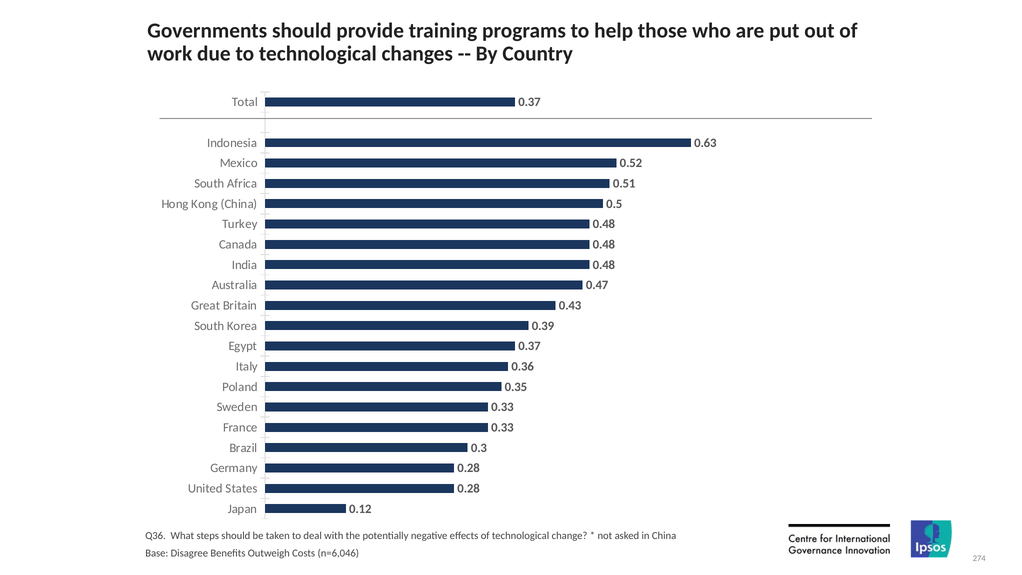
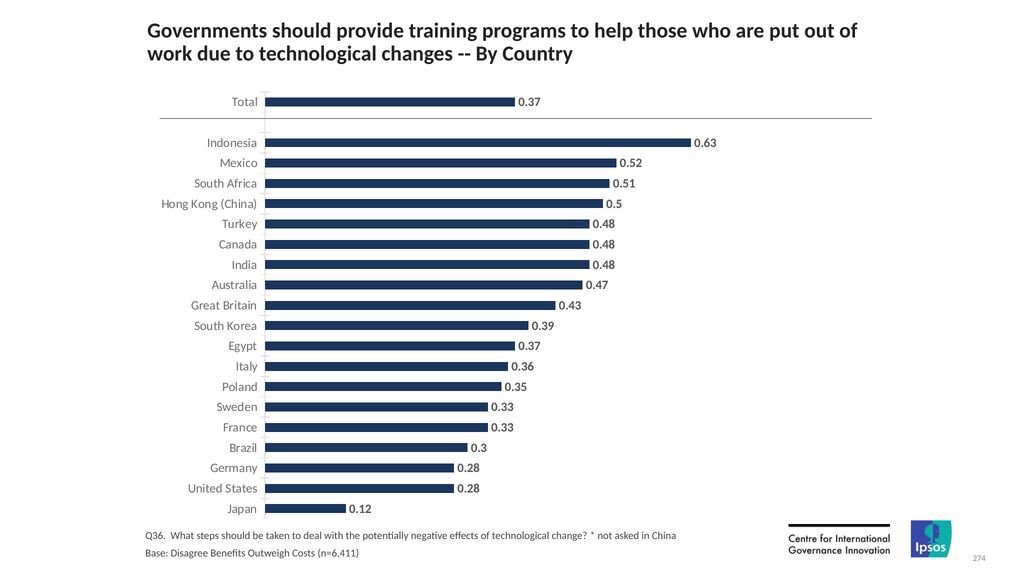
n=6,046: n=6,046 -> n=6,411
